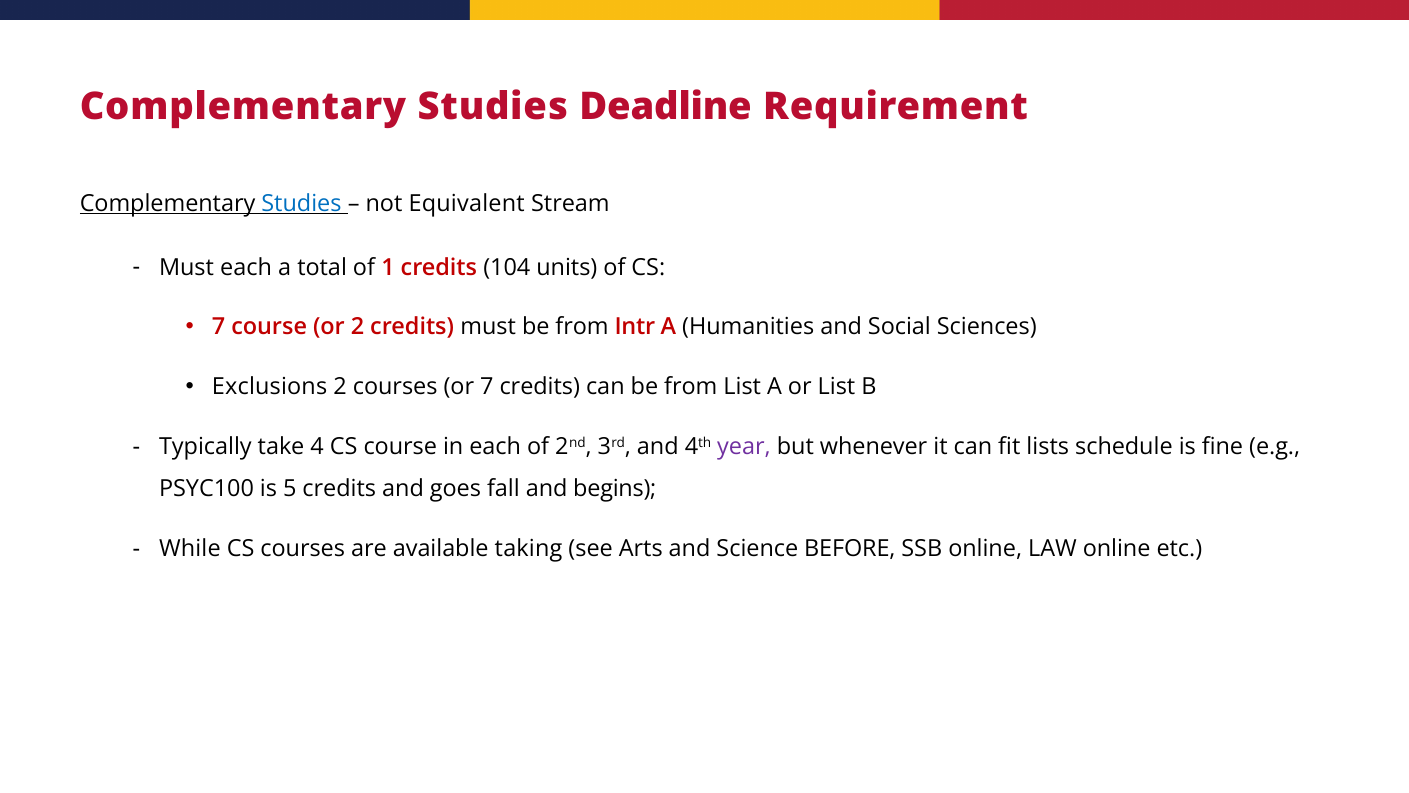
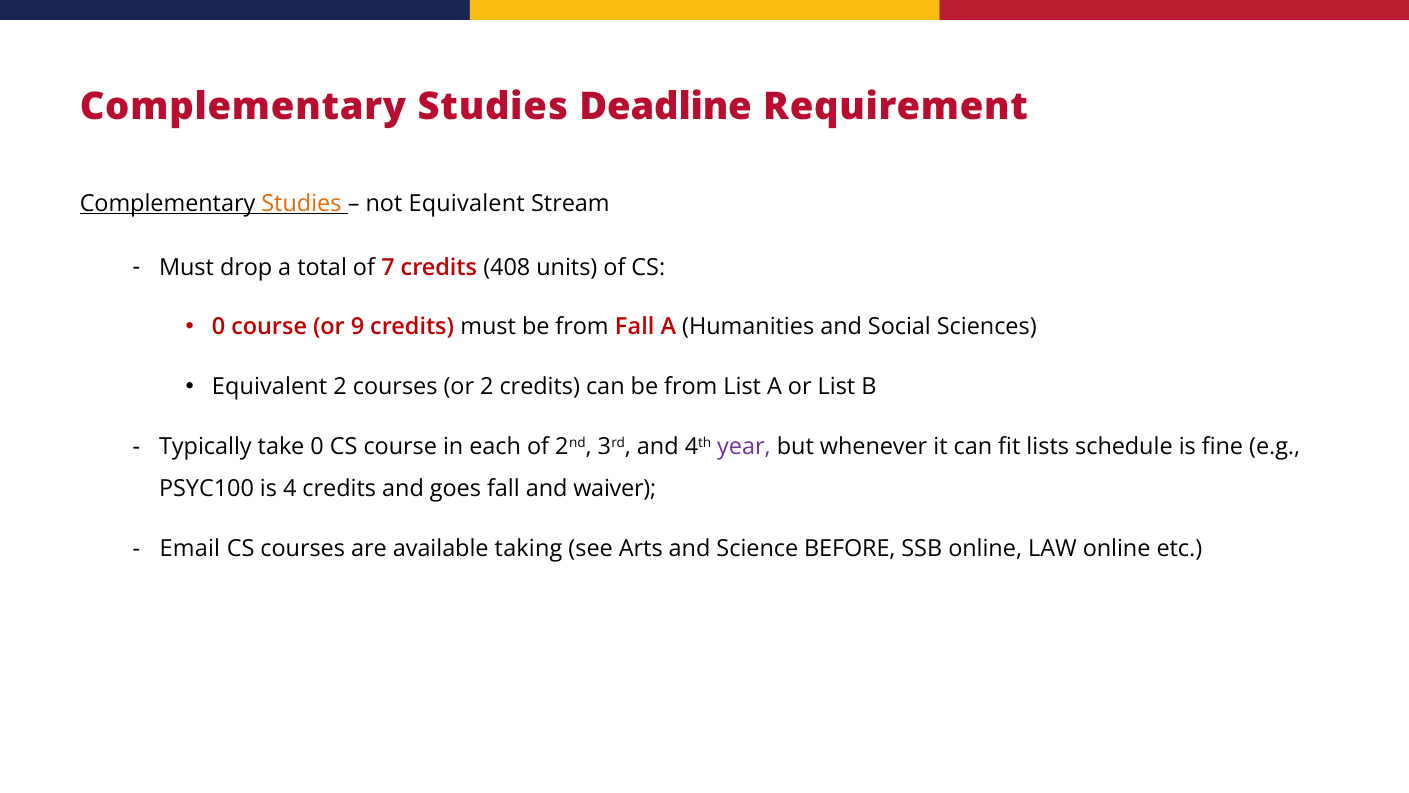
Studies at (301, 204) colour: blue -> orange
Must each: each -> drop
1: 1 -> 7
104: 104 -> 408
7 at (219, 327): 7 -> 0
or 2: 2 -> 9
from Intr: Intr -> Fall
Exclusions at (270, 387): Exclusions -> Equivalent
or 7: 7 -> 2
take 4: 4 -> 0
5: 5 -> 4
begins: begins -> waiver
While: While -> Email
